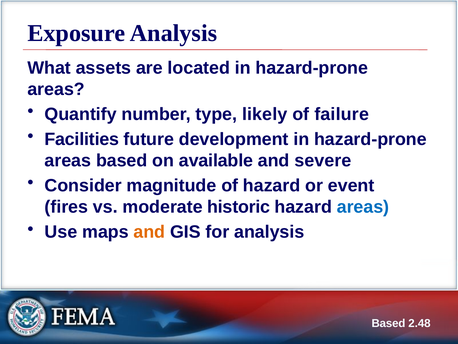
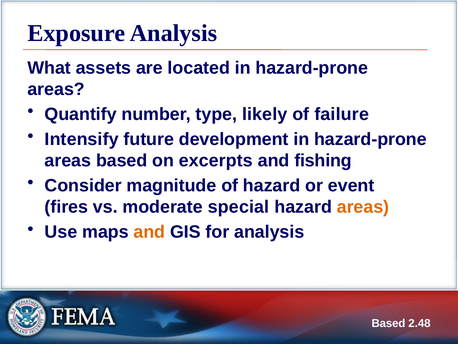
Facilities: Facilities -> Intensify
available: available -> excerpts
severe: severe -> fishing
historic: historic -> special
areas at (363, 207) colour: blue -> orange
